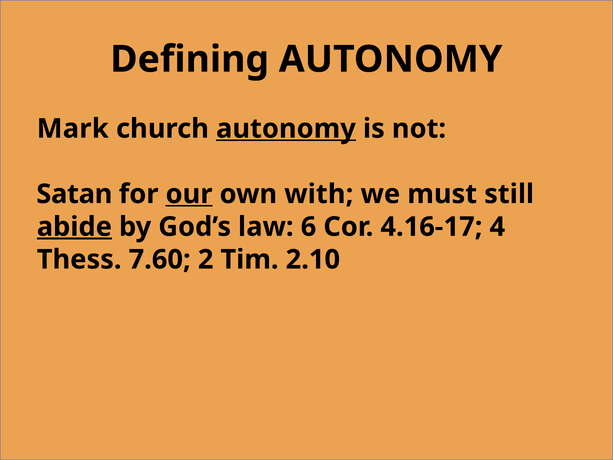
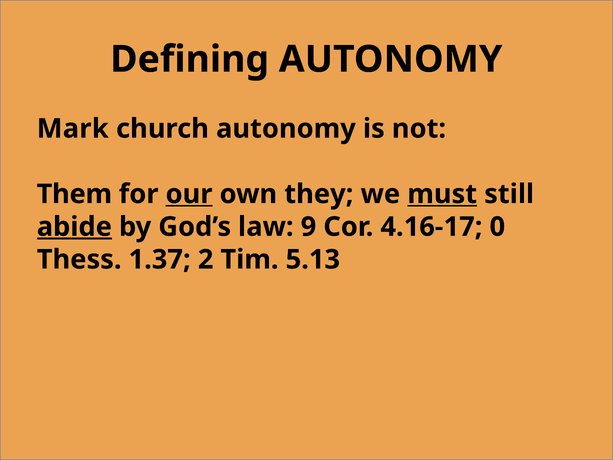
autonomy at (286, 129) underline: present -> none
Satan: Satan -> Them
with: with -> they
must underline: none -> present
6: 6 -> 9
4: 4 -> 0
7.60: 7.60 -> 1.37
2.10: 2.10 -> 5.13
